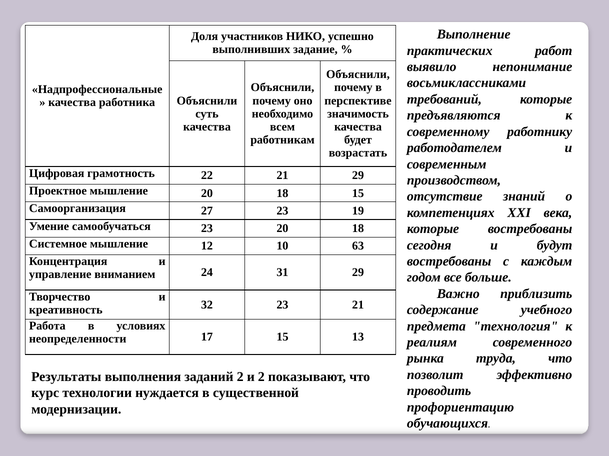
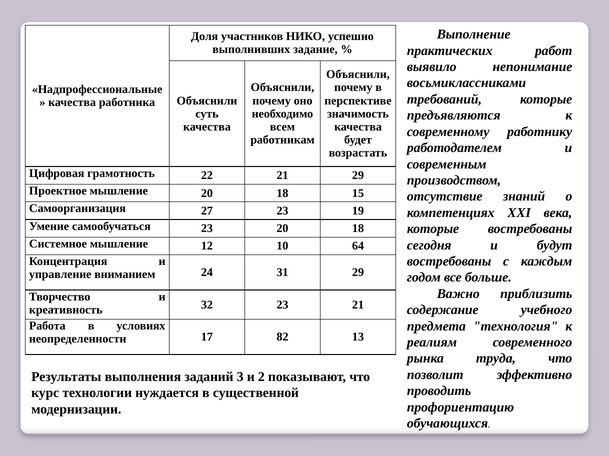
63: 63 -> 64
17 15: 15 -> 82
заданий 2: 2 -> 3
